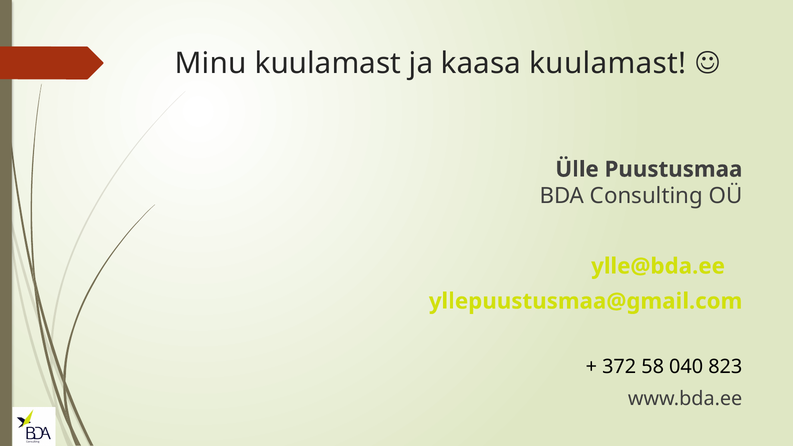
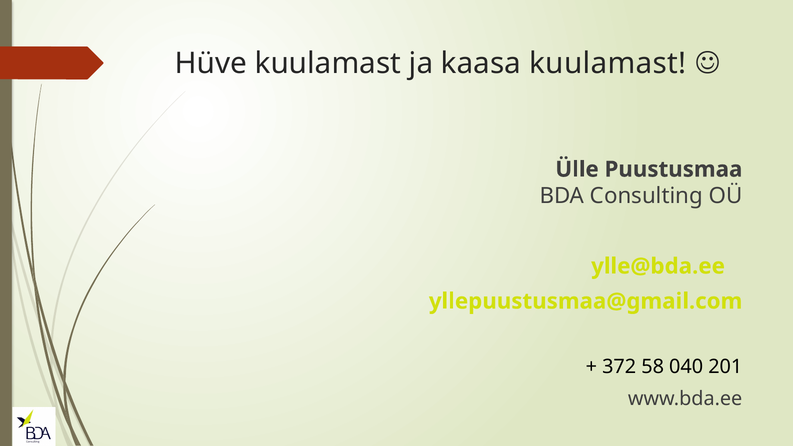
Minu: Minu -> Hüve
823: 823 -> 201
